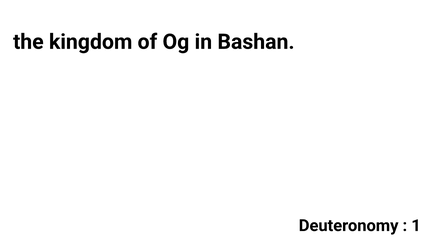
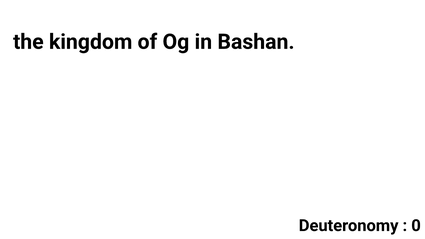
1: 1 -> 0
